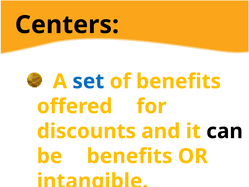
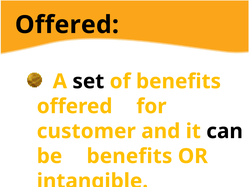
Centers at (67, 25): Centers -> Offered
set colour: blue -> black
discounts: discounts -> customer
